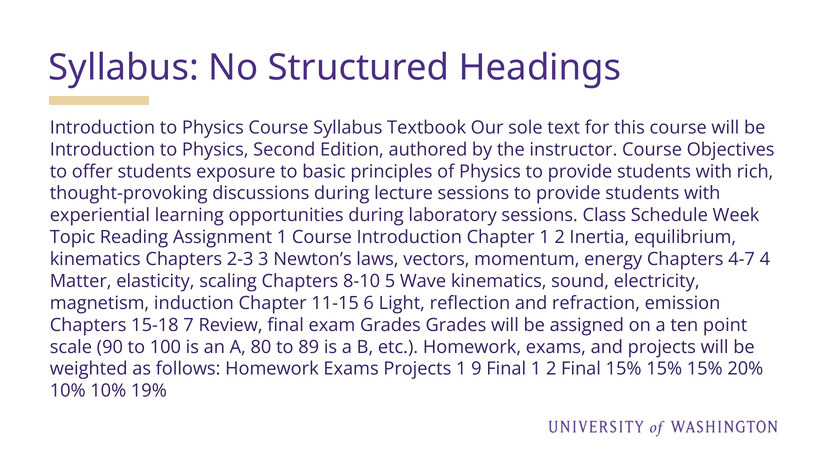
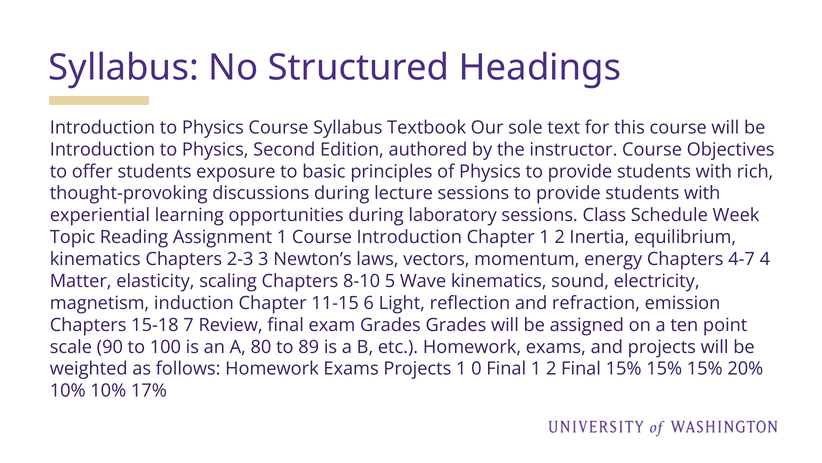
9: 9 -> 0
19%: 19% -> 17%
